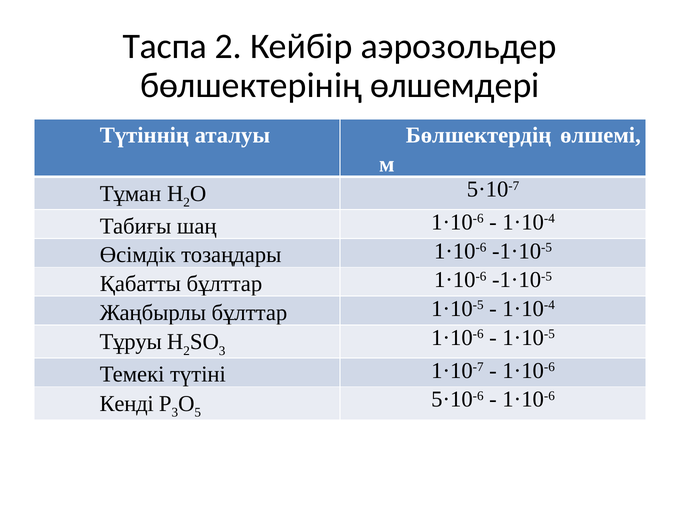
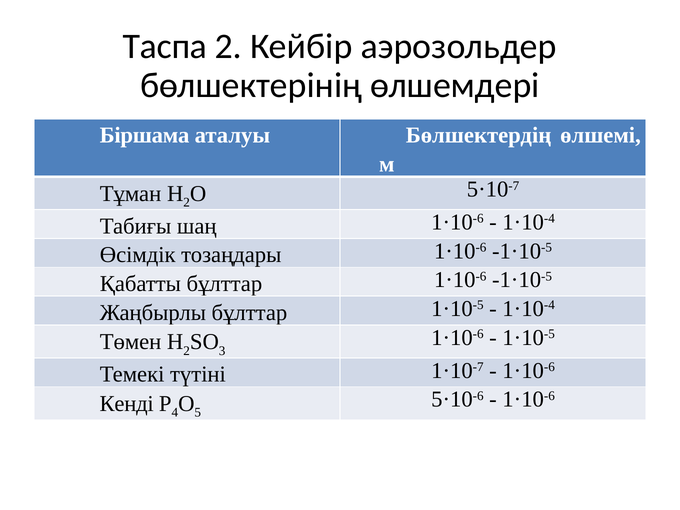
Түтіннің: Түтіннің -> Біршама
Тұруы: Тұруы -> Төмен
3 at (175, 413): 3 -> 4
